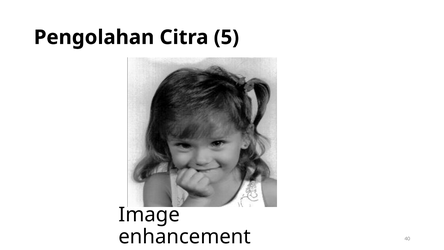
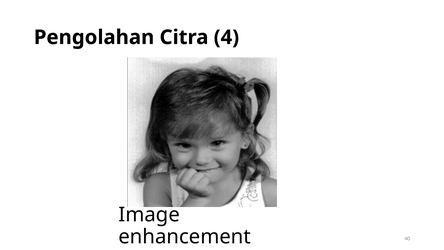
5: 5 -> 4
